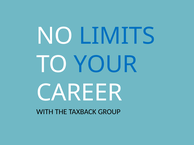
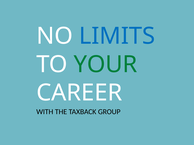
YOUR colour: blue -> green
